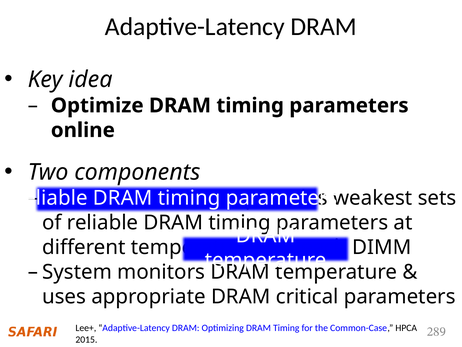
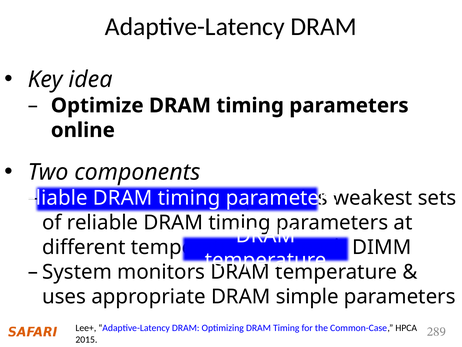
critical: critical -> simple
